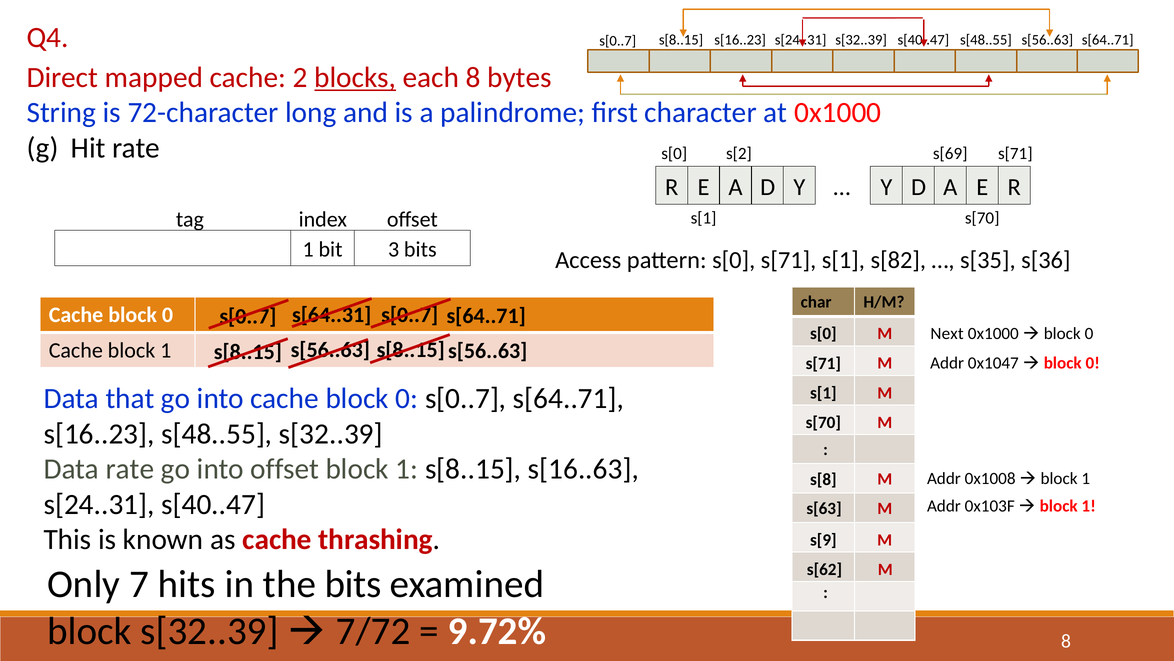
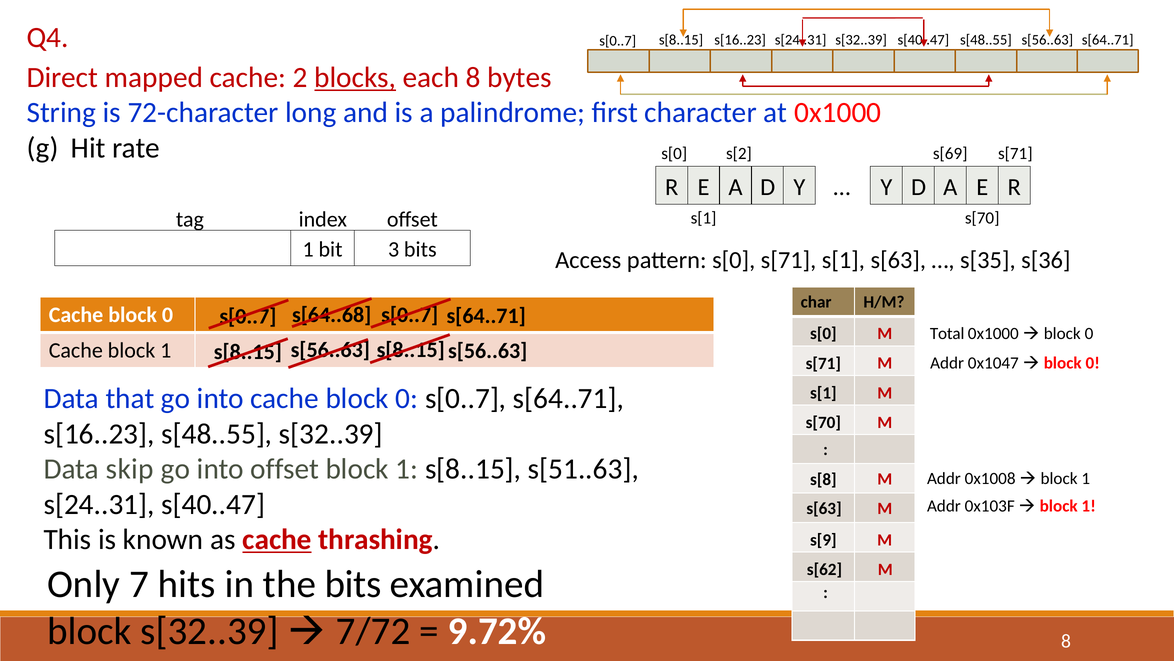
s[1 s[82: s[82 -> s[63
s[64..31: s[64..31 -> s[64..68
Next: Next -> Total
Data rate: rate -> skip
s[16..63: s[16..63 -> s[51..63
cache at (277, 539) underline: none -> present
